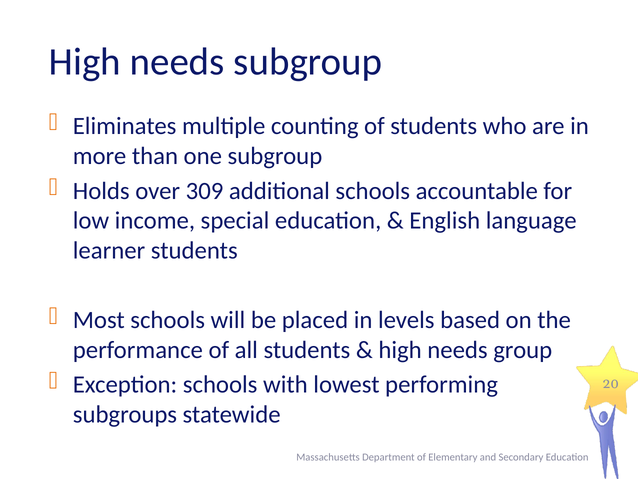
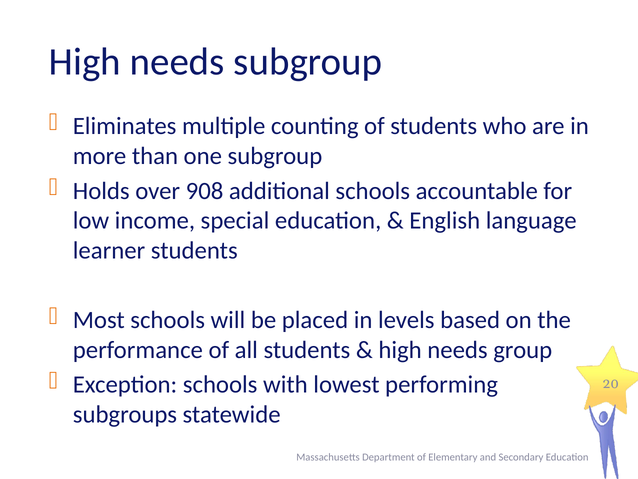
309: 309 -> 908
